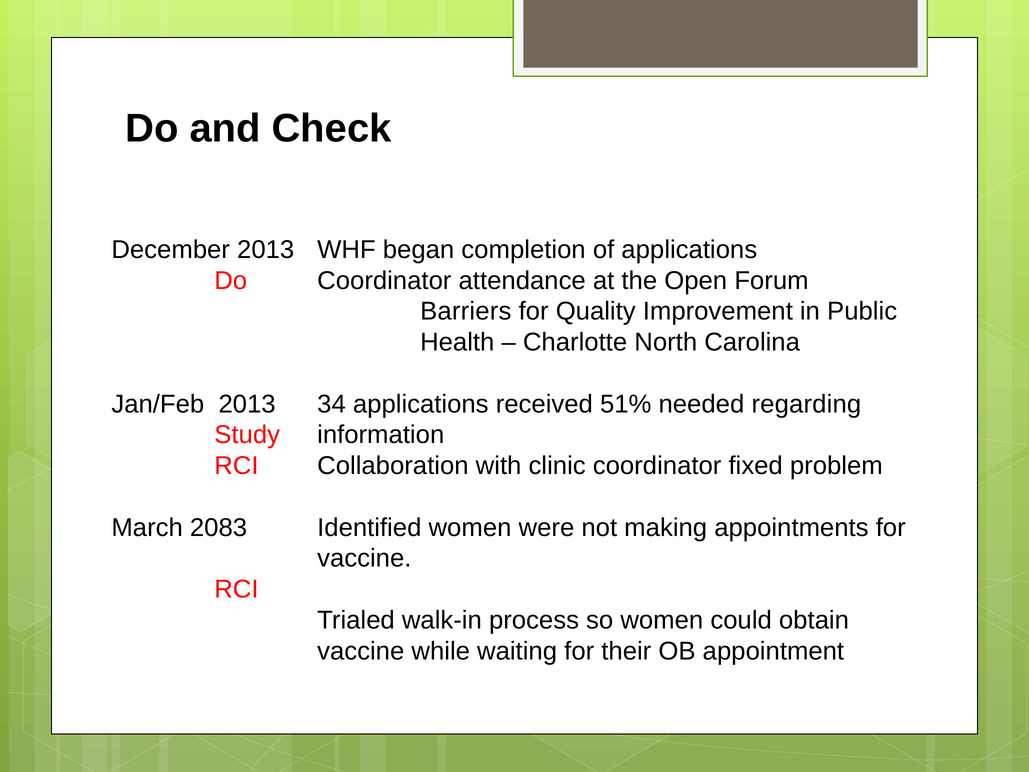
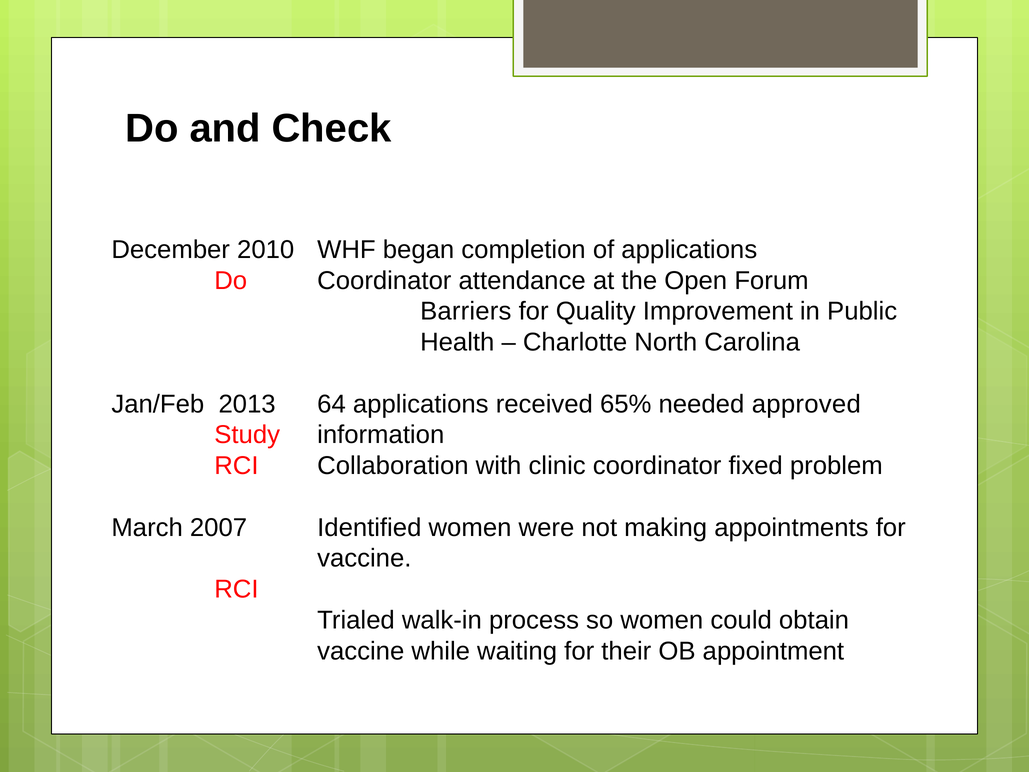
December 2013: 2013 -> 2010
34: 34 -> 64
51%: 51% -> 65%
regarding: regarding -> approved
2083: 2083 -> 2007
